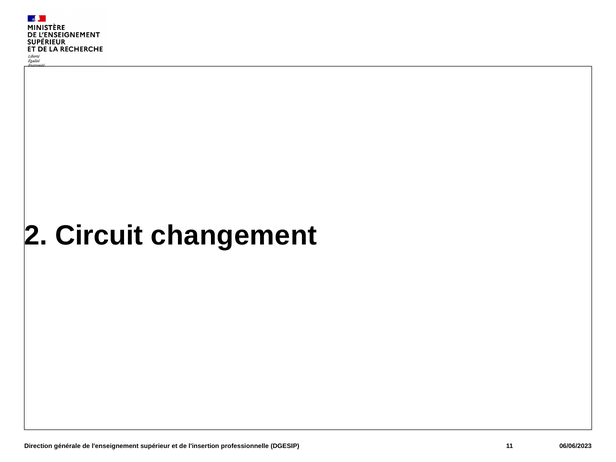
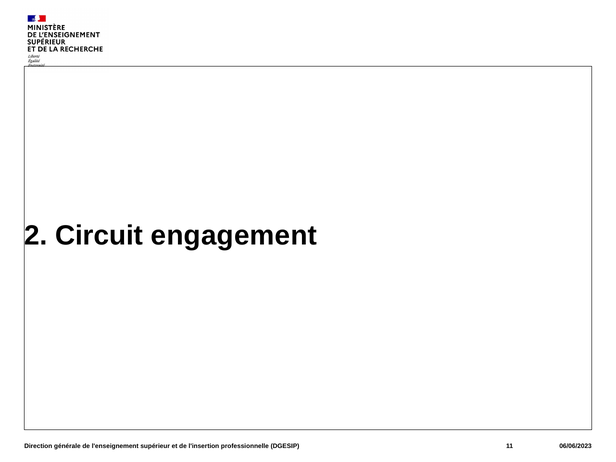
changement: changement -> engagement
